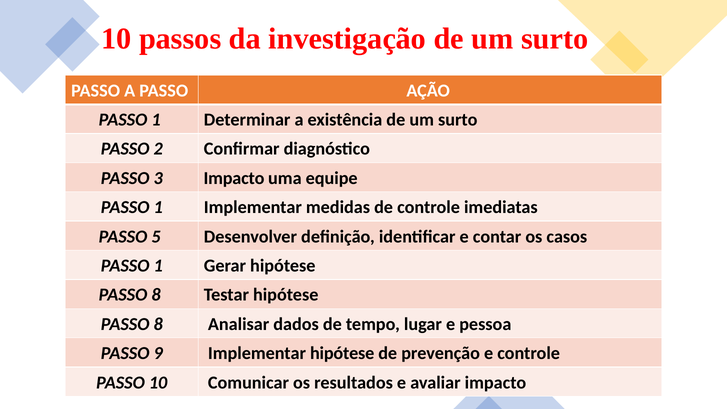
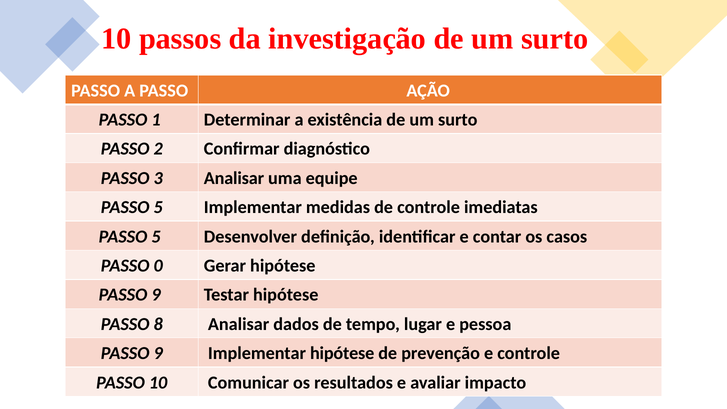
3 Impacto: Impacto -> Analisar
1 at (158, 207): 1 -> 5
1 at (158, 266): 1 -> 0
8 at (156, 295): 8 -> 9
